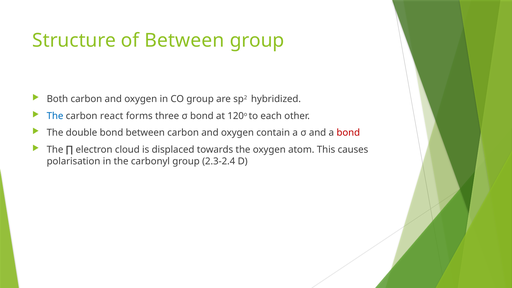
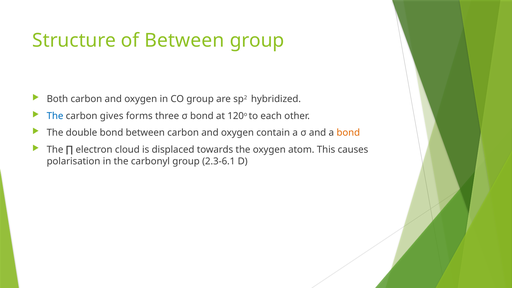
react: react -> gives
bond at (348, 133) colour: red -> orange
2.3-2.4: 2.3-2.4 -> 2.3-6.1
